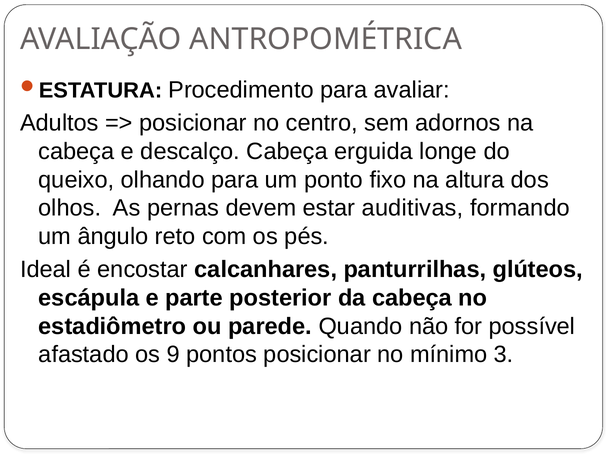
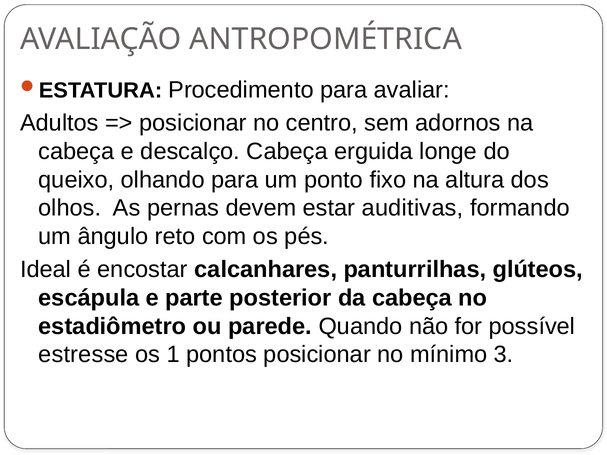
afastado: afastado -> estresse
9: 9 -> 1
